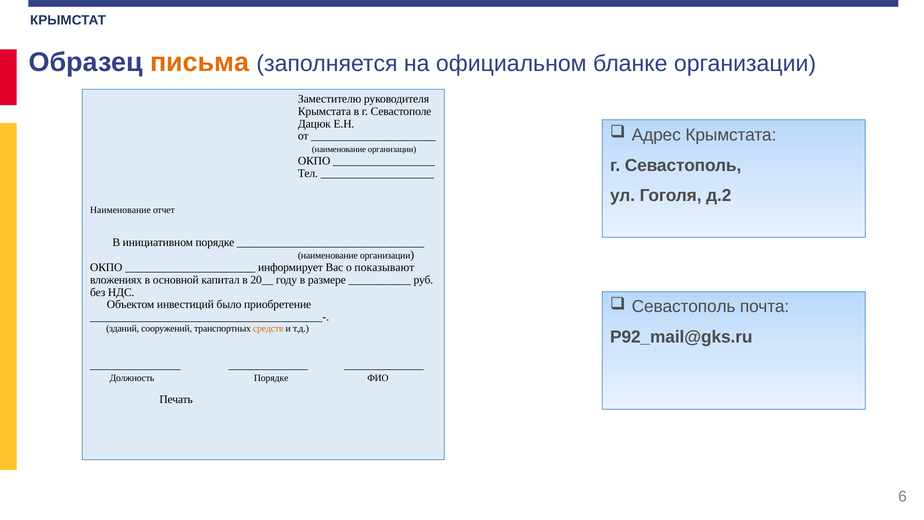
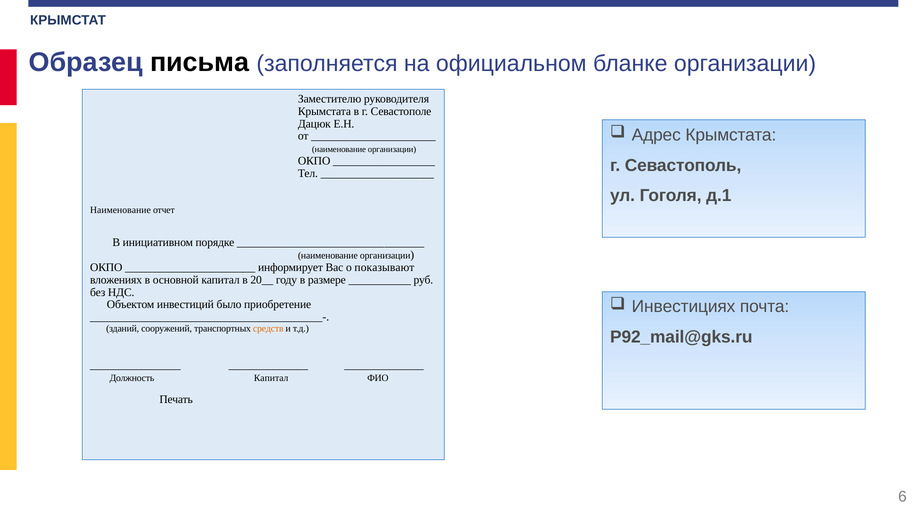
письма colour: orange -> black
д.2: д.2 -> д.1
Севастополь at (684, 307): Севастополь -> Инвестициях
Должность Порядке: Порядке -> Капитал
